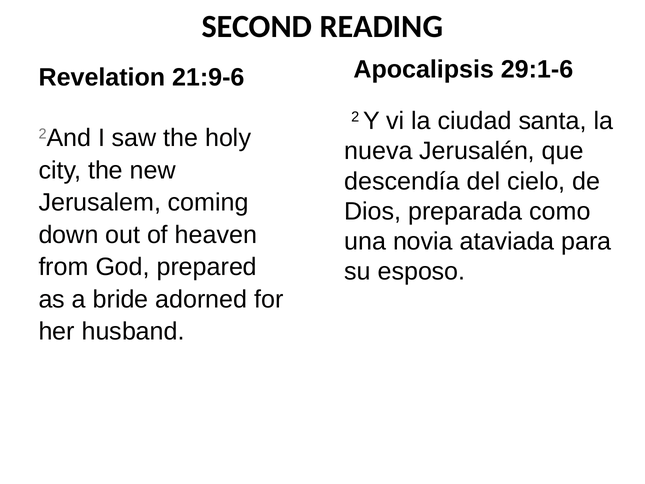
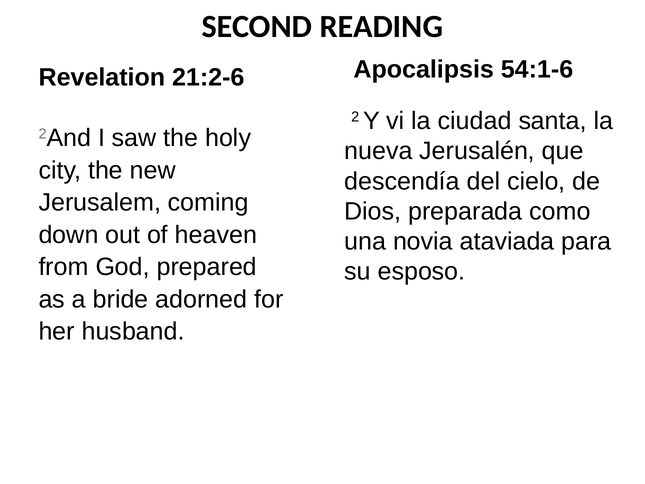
21:9-6: 21:9-6 -> 21:2-6
29:1-6: 29:1-6 -> 54:1-6
